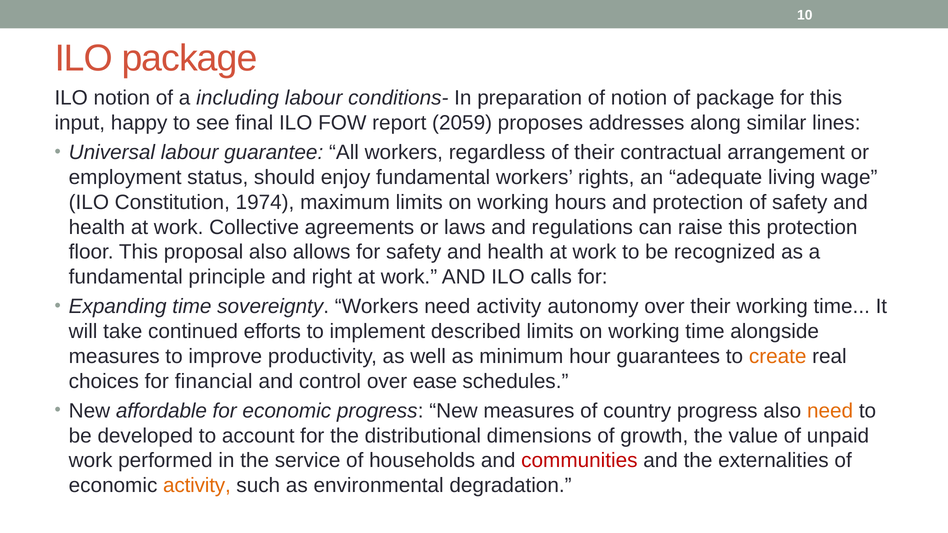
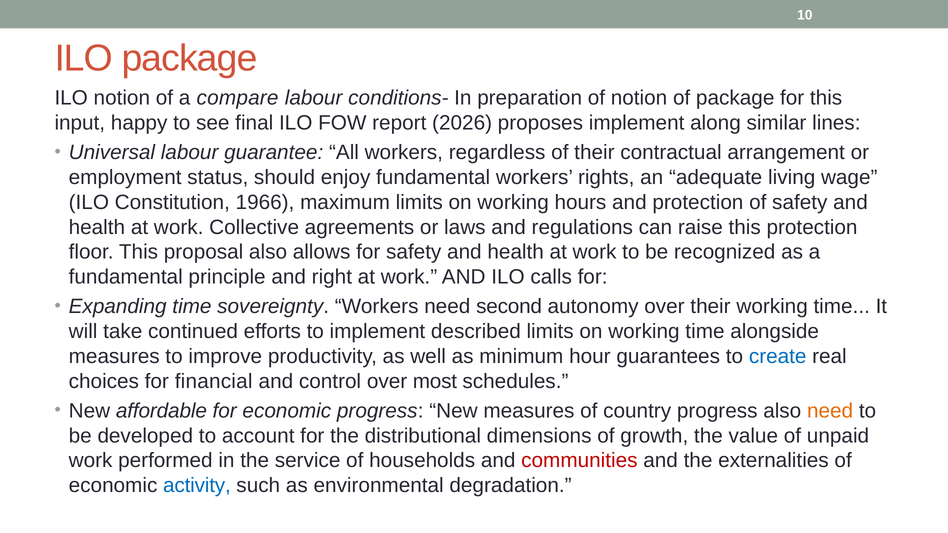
including: including -> compare
2059: 2059 -> 2026
proposes addresses: addresses -> implement
1974: 1974 -> 1966
need activity: activity -> second
create colour: orange -> blue
ease: ease -> most
activity at (197, 486) colour: orange -> blue
